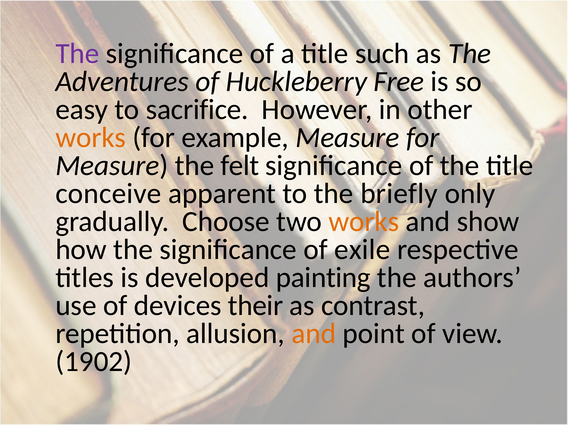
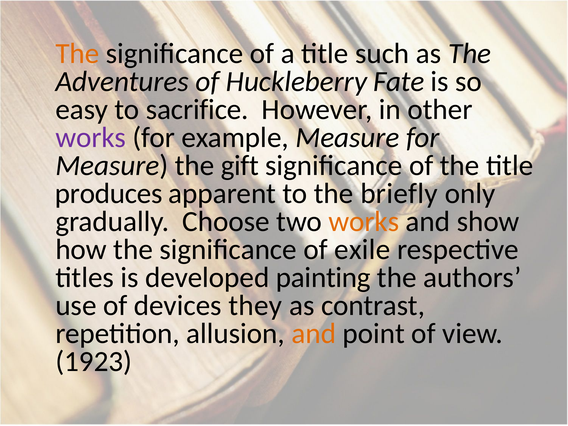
The at (77, 53) colour: purple -> orange
Free: Free -> Fate
works at (91, 138) colour: orange -> purple
felt: felt -> gift
conceive: conceive -> produces
their: their -> they
1902: 1902 -> 1923
